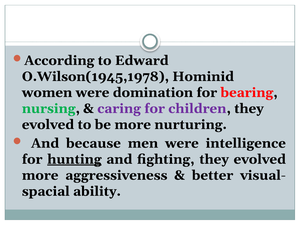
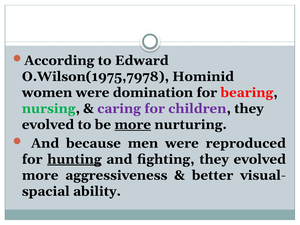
O.Wilson(1945,1978: O.Wilson(1945,1978 -> O.Wilson(1975,7978
more at (133, 125) underline: none -> present
intelligence: intelligence -> reproduced
